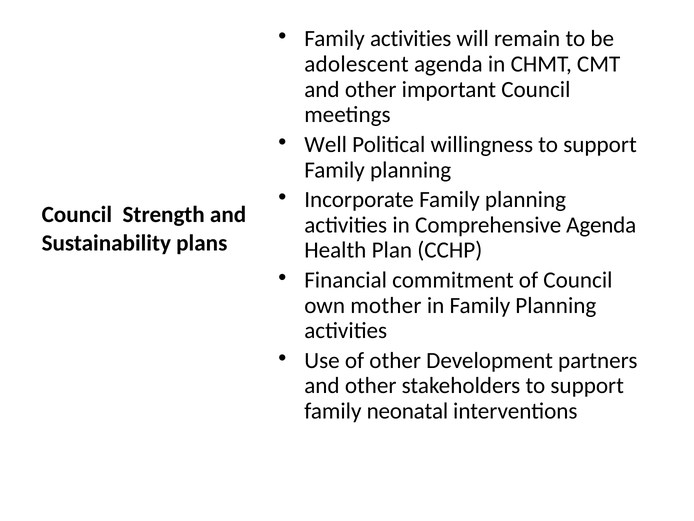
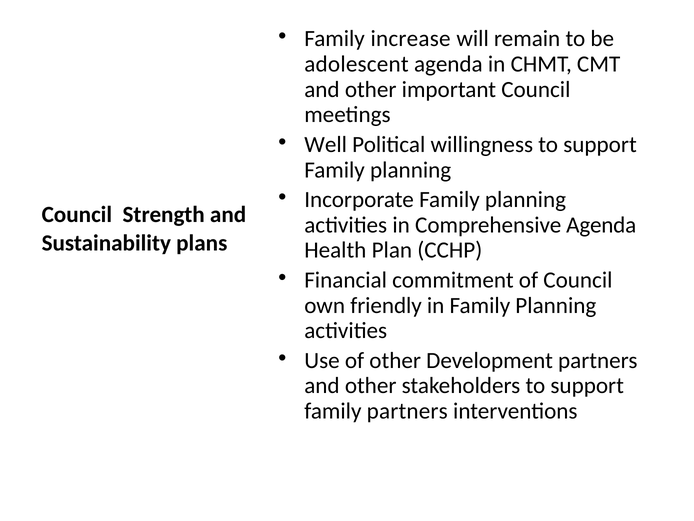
Family activities: activities -> increase
mother: mother -> friendly
family neonatal: neonatal -> partners
